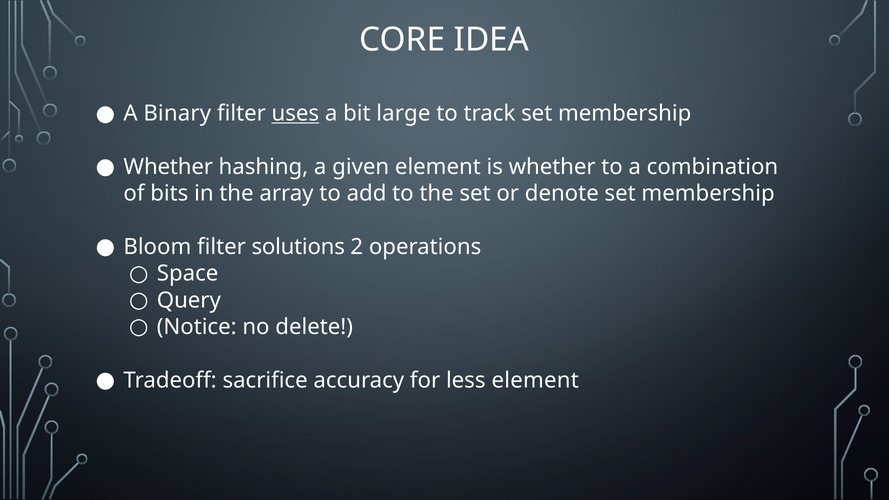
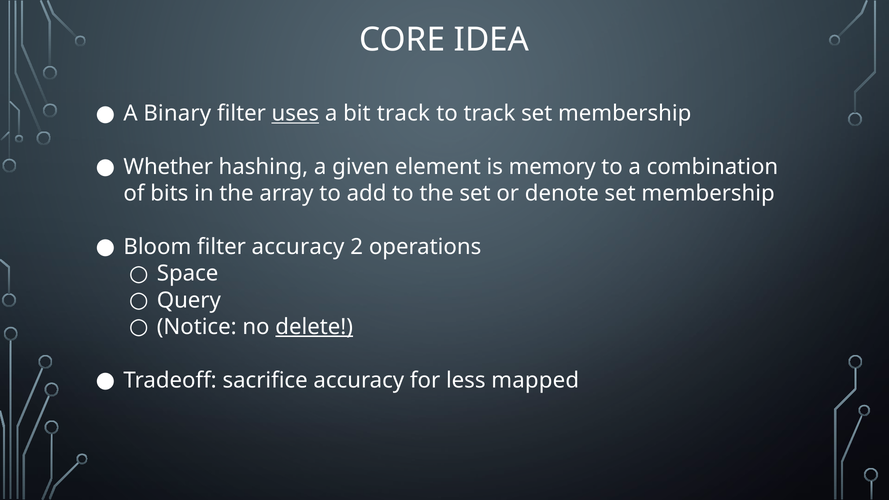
bit large: large -> track
is whether: whether -> memory
filter solutions: solutions -> accuracy
delete underline: none -> present
less element: element -> mapped
